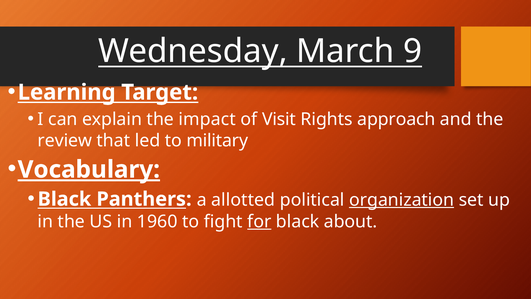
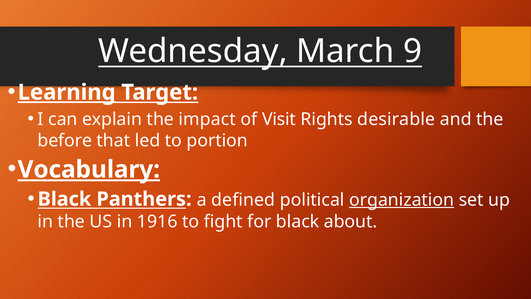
Learning underline: none -> present
approach: approach -> desirable
review: review -> before
military: military -> portion
allotted: allotted -> defined
1960: 1960 -> 1916
for underline: present -> none
